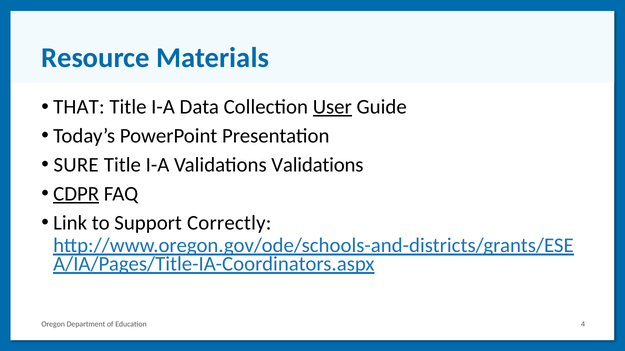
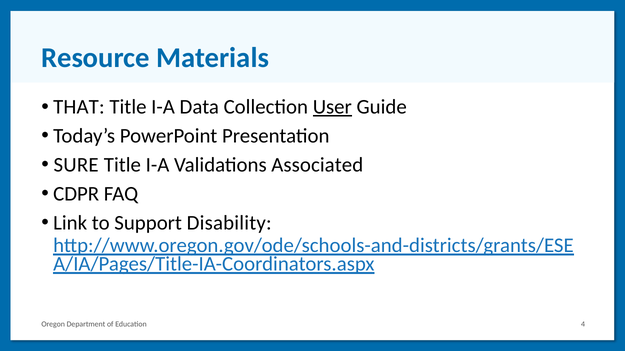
Validations Validations: Validations -> Associated
CDPR underline: present -> none
Correctly: Correctly -> Disability
